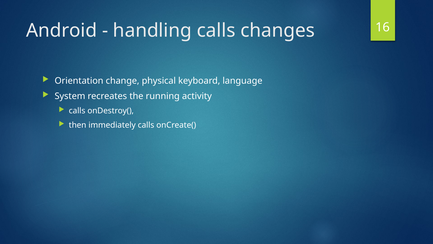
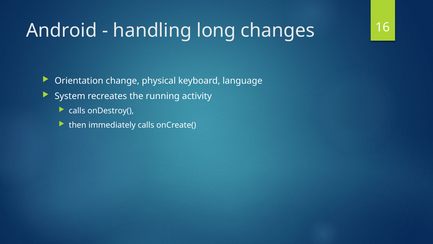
handling calls: calls -> long
